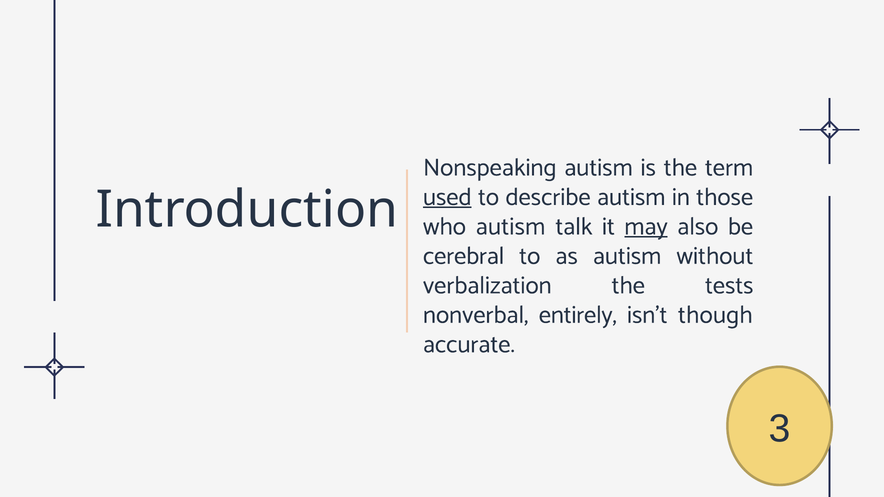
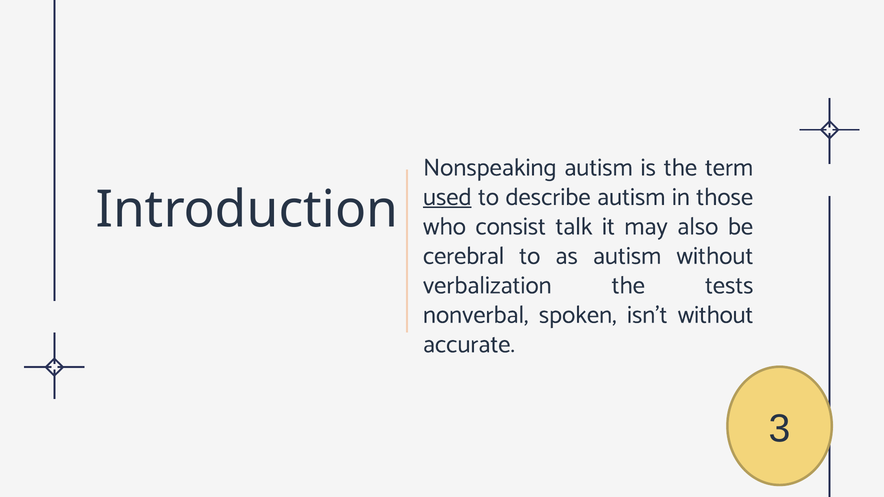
who autism: autism -> consist
may underline: present -> none
entirely: entirely -> spoken
isn't though: though -> without
